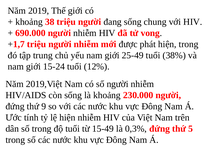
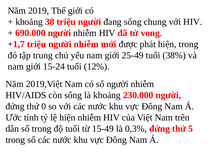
9: 9 -> 0
